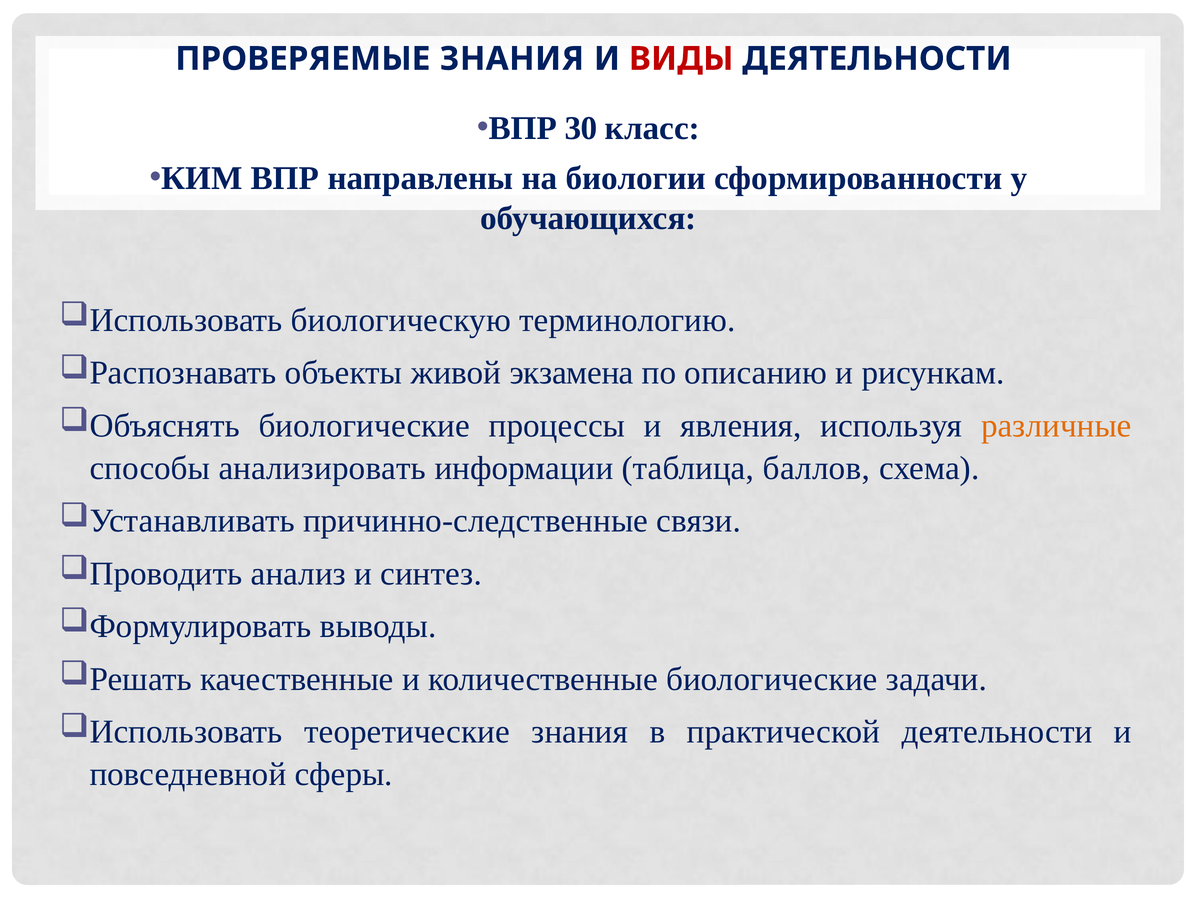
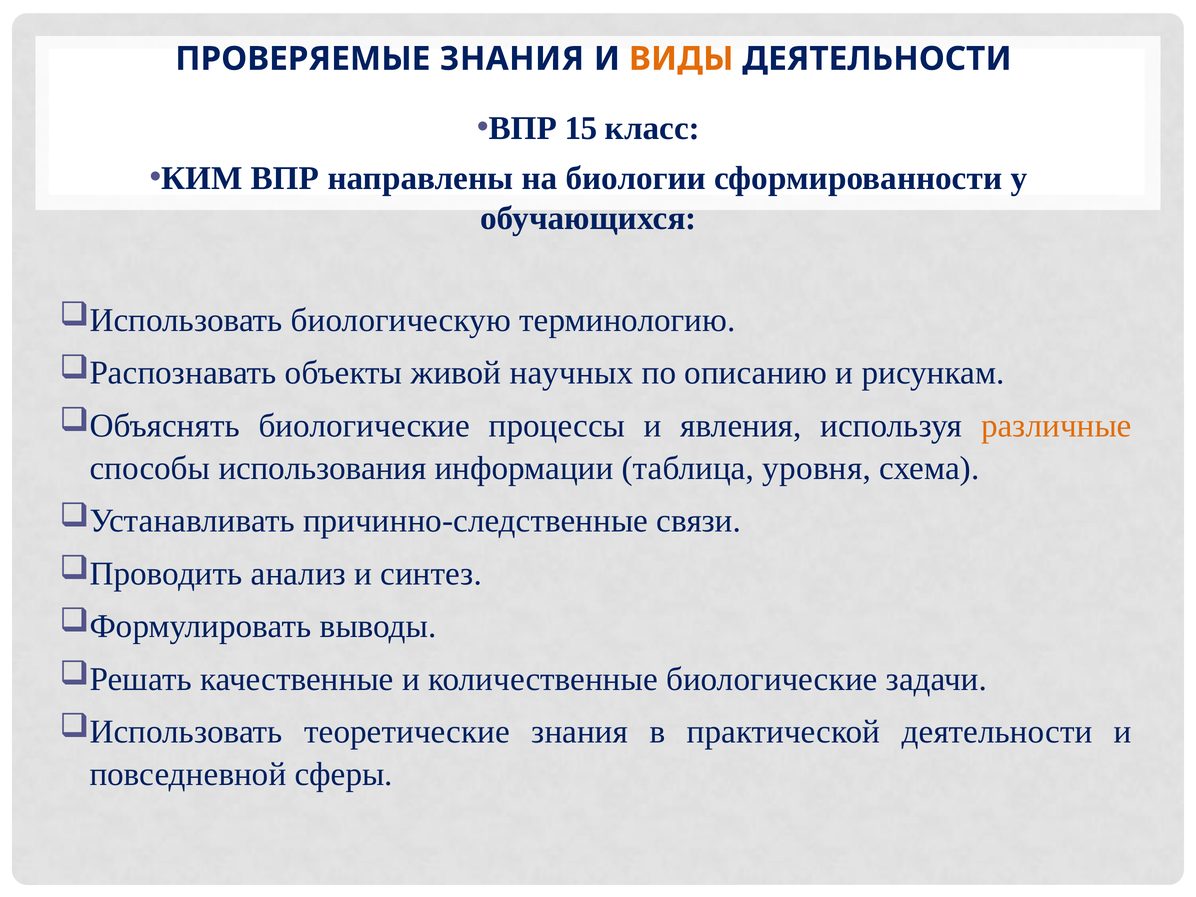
ВИДЫ colour: red -> orange
30: 30 -> 15
экзамена: экзамена -> научных
анализировать: анализировать -> использования
баллов: баллов -> уровня
